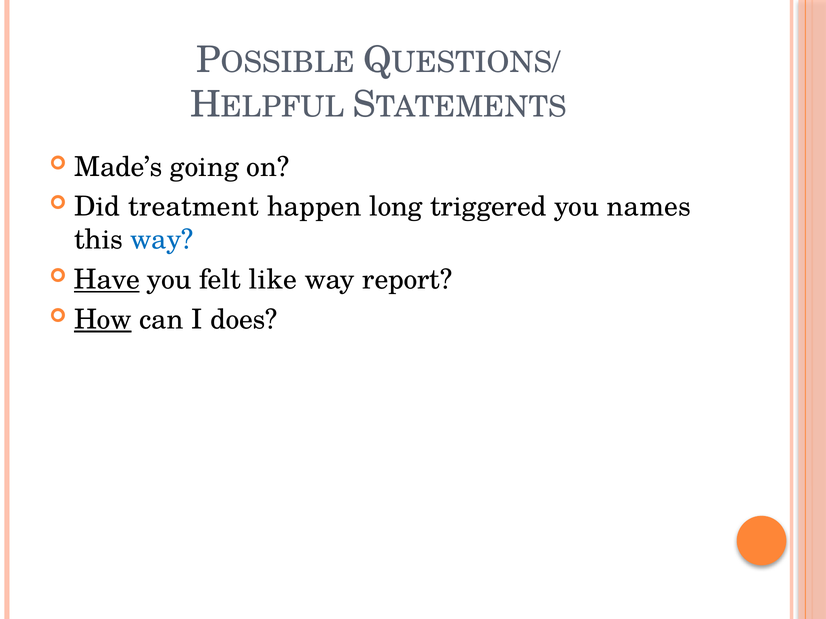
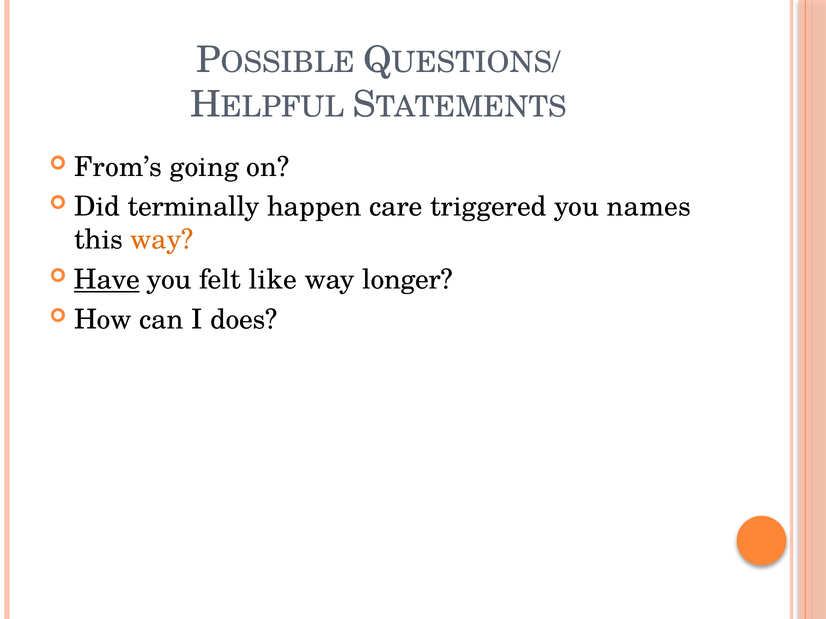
Made’s: Made’s -> From’s
treatment: treatment -> terminally
long: long -> care
way at (162, 240) colour: blue -> orange
report: report -> longer
How underline: present -> none
